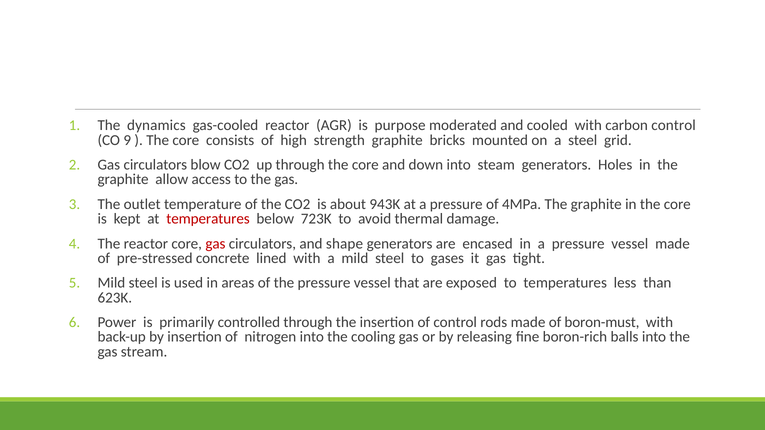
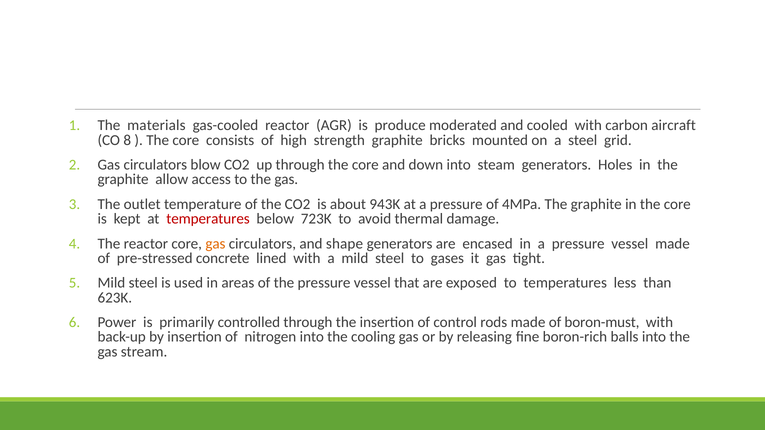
dynamics: dynamics -> materials
purpose: purpose -> produce
carbon control: control -> aircraft
9: 9 -> 8
gas at (215, 244) colour: red -> orange
